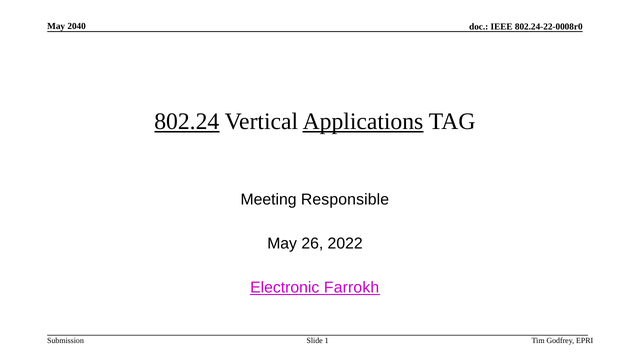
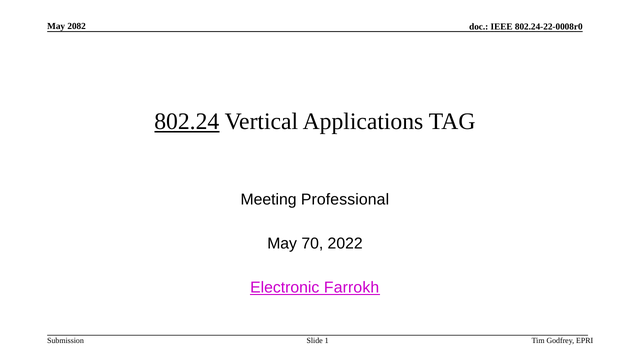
2040: 2040 -> 2082
Applications underline: present -> none
Responsible: Responsible -> Professional
26: 26 -> 70
